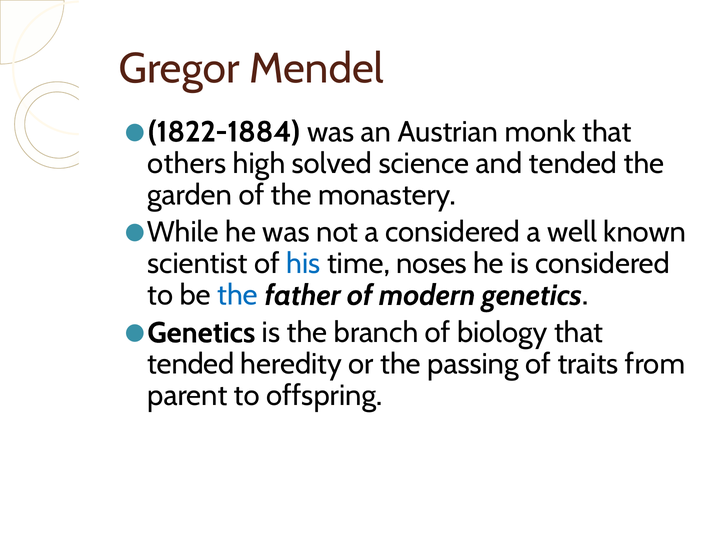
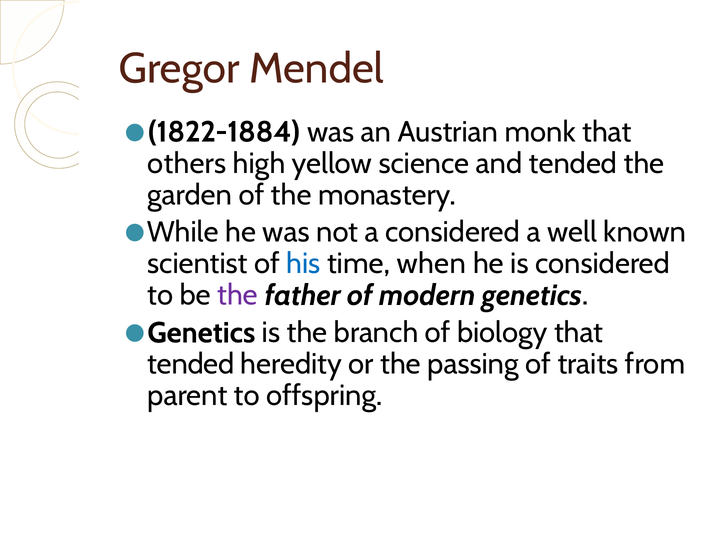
solved: solved -> yellow
noses: noses -> when
the at (238, 295) colour: blue -> purple
